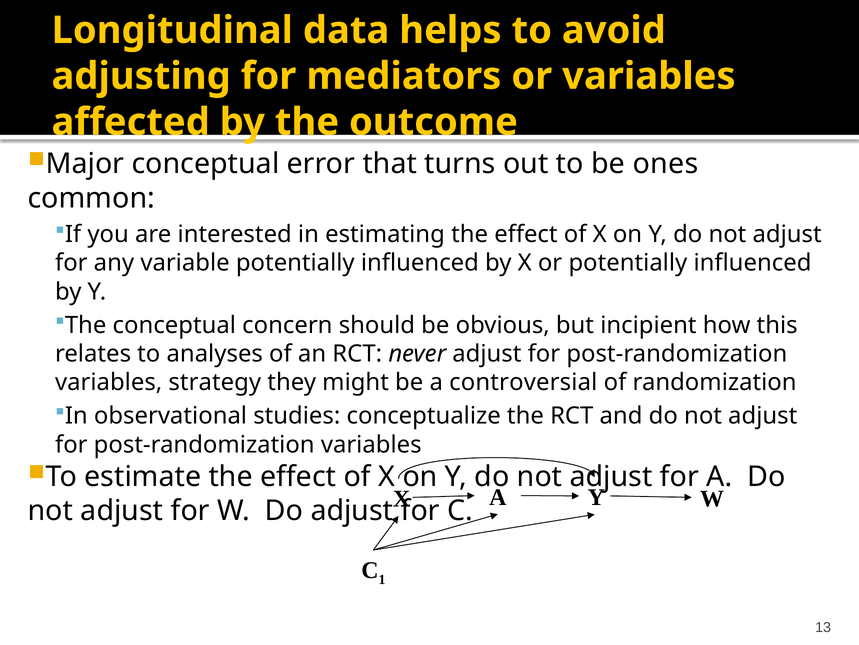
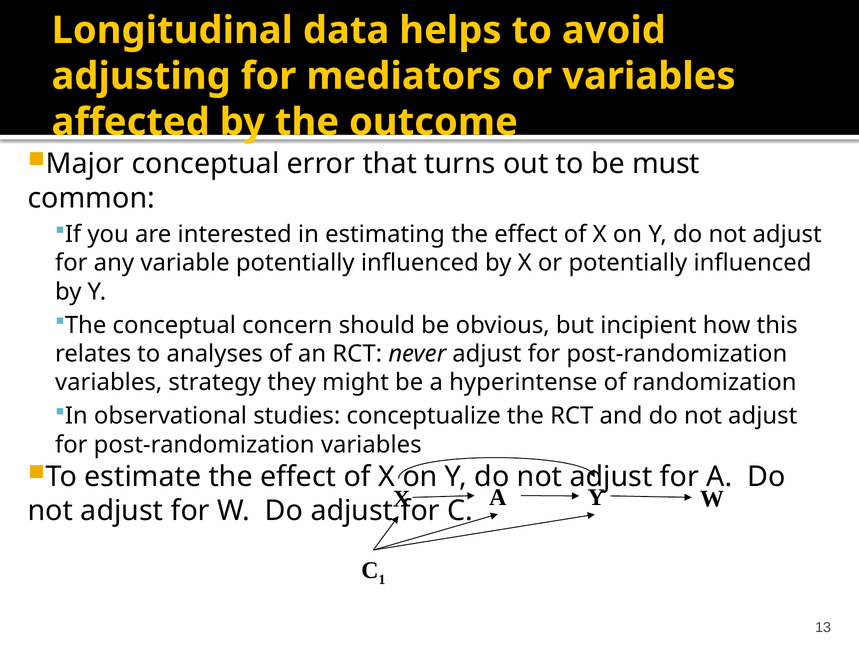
ones: ones -> must
controversial: controversial -> hyperintense
